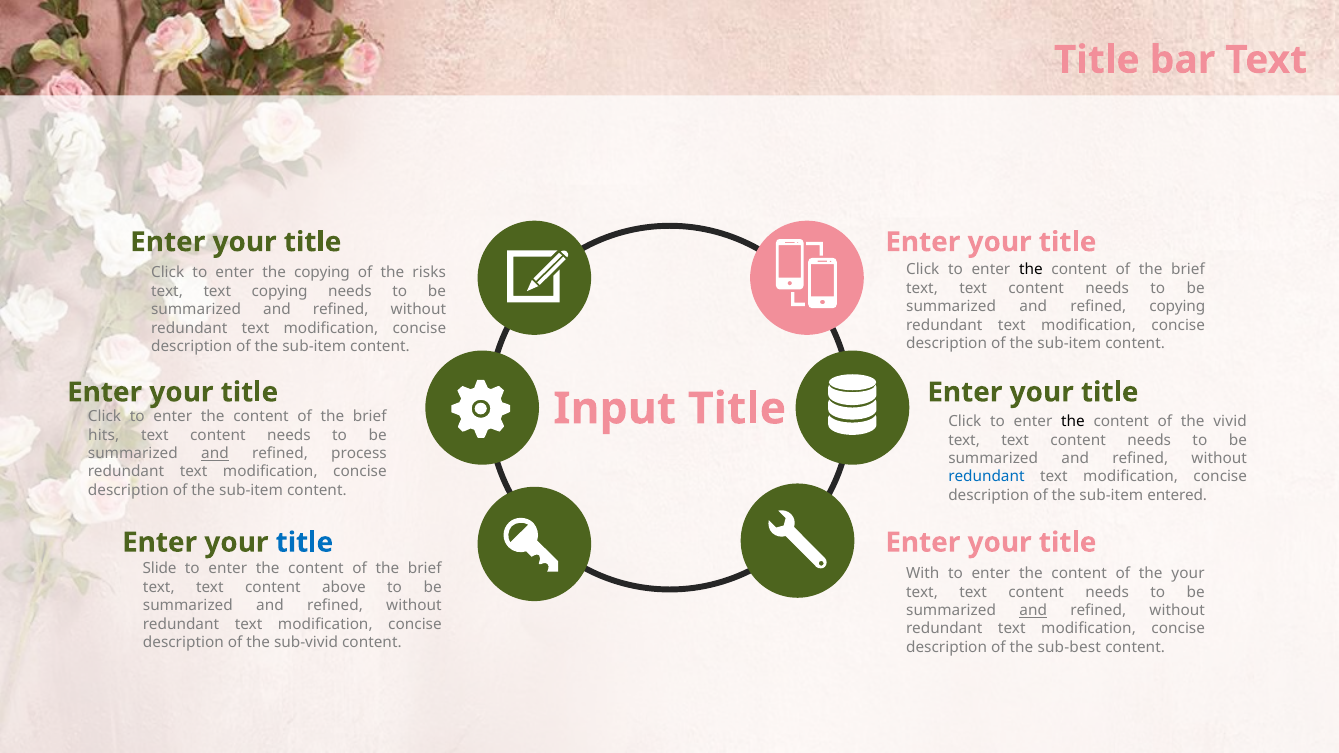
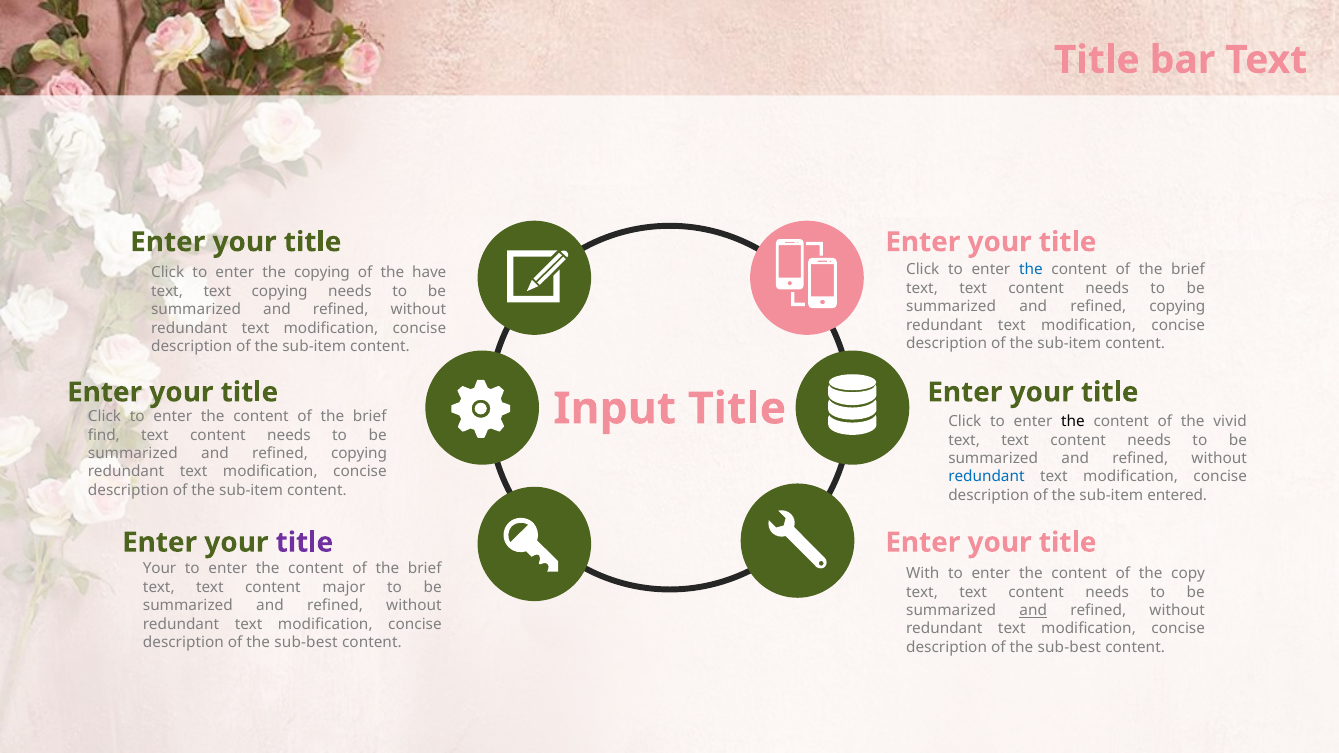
the at (1031, 270) colour: black -> blue
risks: risks -> have
hits: hits -> find
and at (215, 453) underline: present -> none
process at (359, 453): process -> copying
title at (304, 543) colour: blue -> purple
Slide at (160, 569): Slide -> Your
the your: your -> copy
above: above -> major
sub-vivid at (306, 643): sub-vivid -> sub-best
